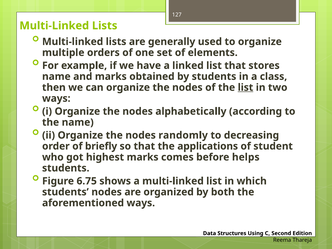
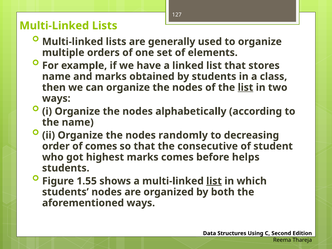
of briefly: briefly -> comes
applications: applications -> consecutive
6.75: 6.75 -> 1.55
list at (214, 181) underline: none -> present
